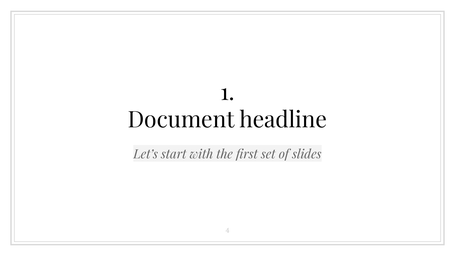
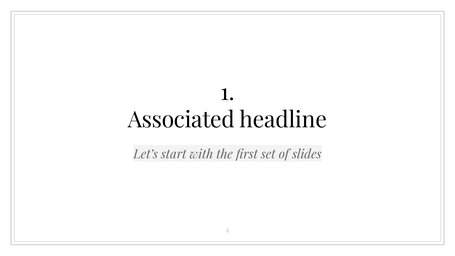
Document: Document -> Associated
